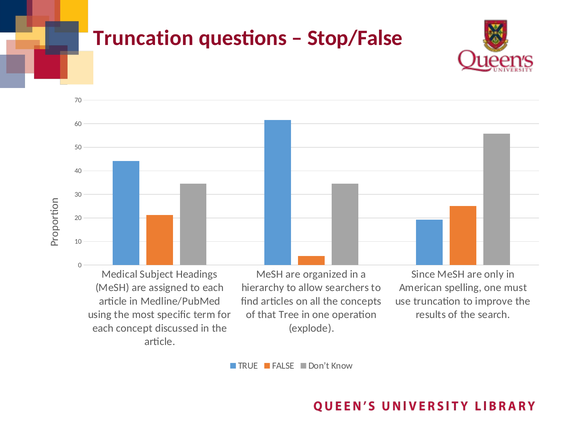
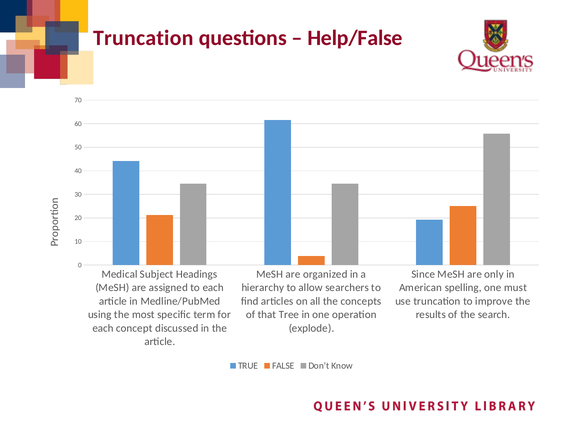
Stop/False: Stop/False -> Help/False
